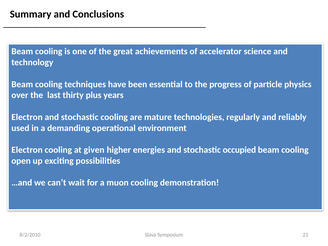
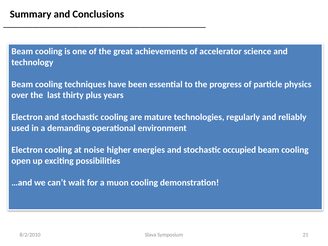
given: given -> noise
